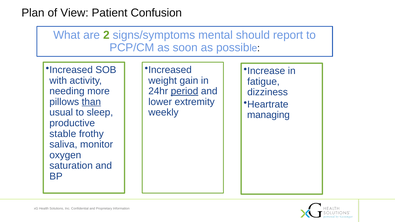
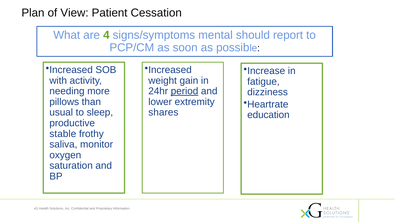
Confusion: Confusion -> Cessation
2: 2 -> 4
than underline: present -> none
weekly: weekly -> shares
managing: managing -> education
